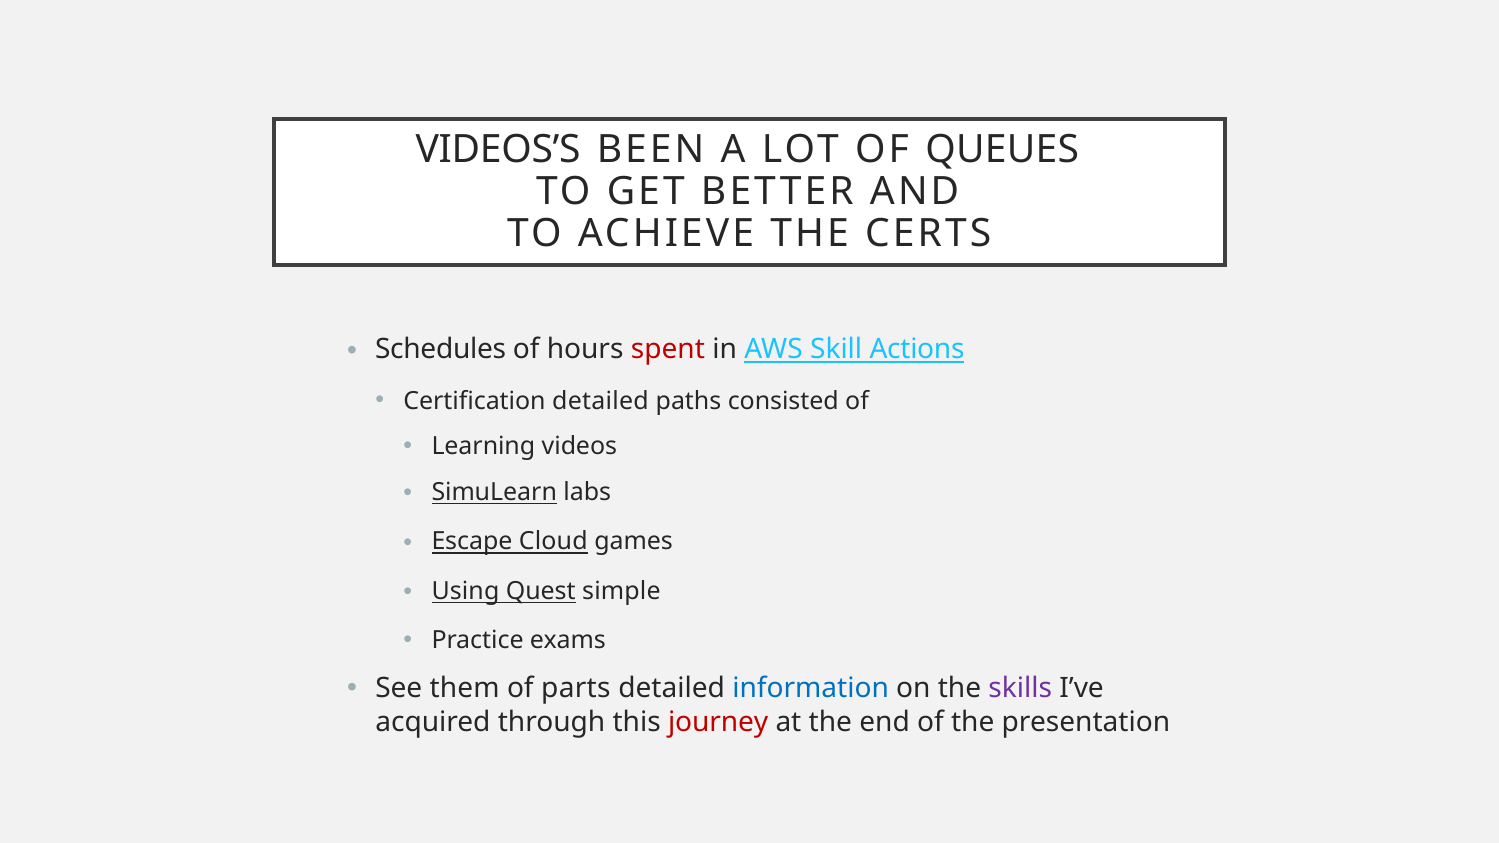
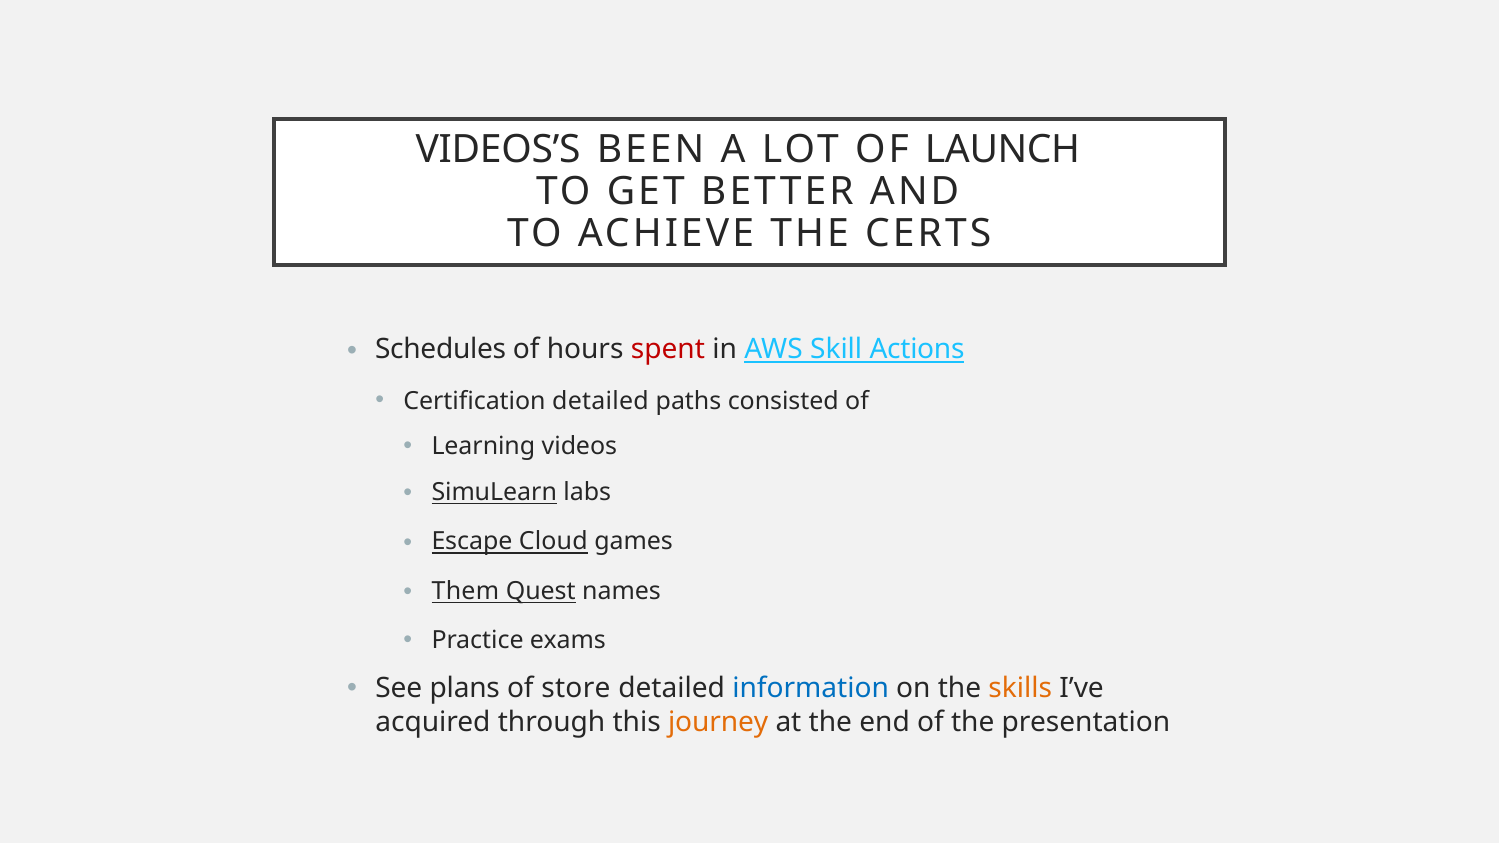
QUEUES: QUEUES -> LAUNCH
Using: Using -> Them
simple: simple -> names
them: them -> plans
parts: parts -> store
skills colour: purple -> orange
journey colour: red -> orange
